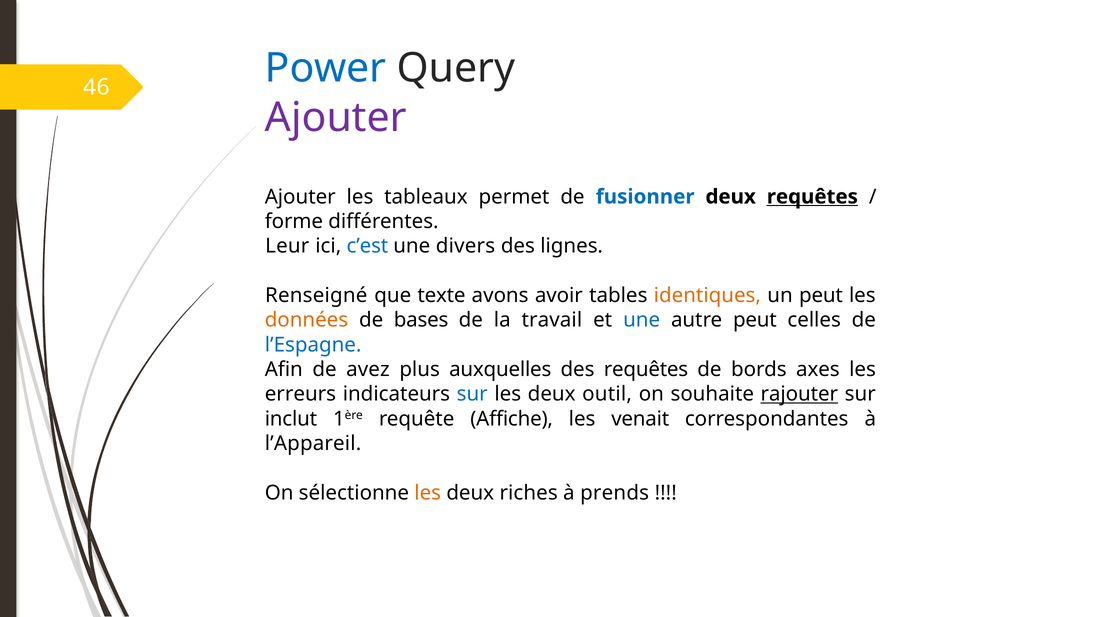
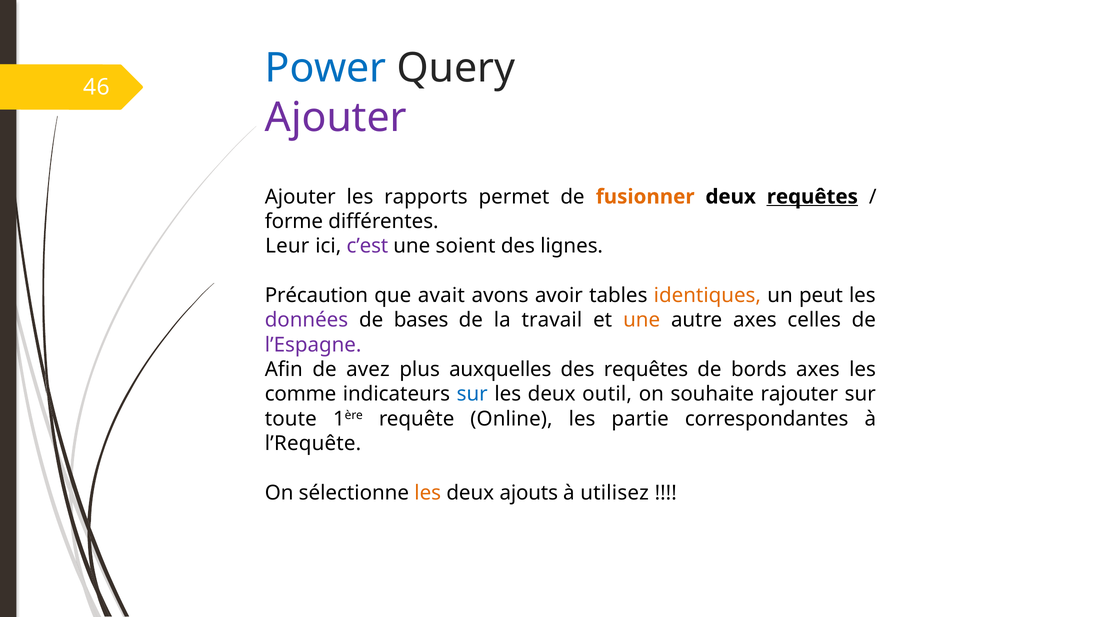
tableaux: tableaux -> rapports
fusionner colour: blue -> orange
c’est colour: blue -> purple
divers: divers -> soient
Renseigné: Renseigné -> Précaution
texte: texte -> avait
données colour: orange -> purple
une at (642, 320) colour: blue -> orange
autre peut: peut -> axes
l’Espagne colour: blue -> purple
erreurs: erreurs -> comme
rajouter underline: present -> none
inclut: inclut -> toute
Affiche: Affiche -> Online
venait: venait -> partie
l’Appareil: l’Appareil -> l’Requête
riches: riches -> ajouts
prends: prends -> utilisez
